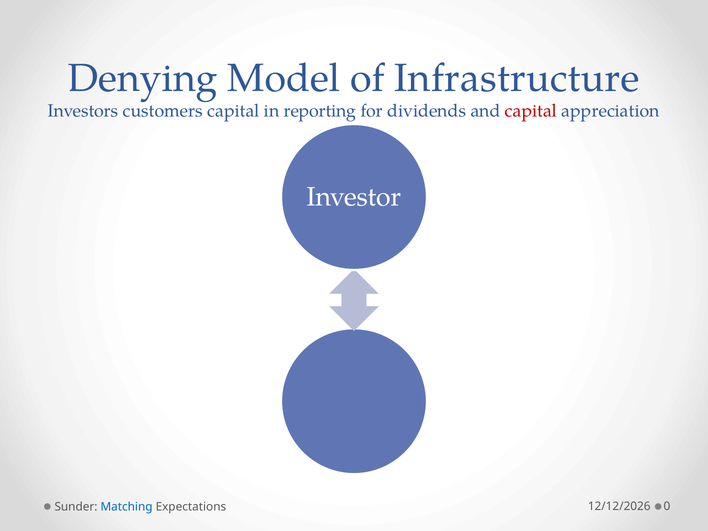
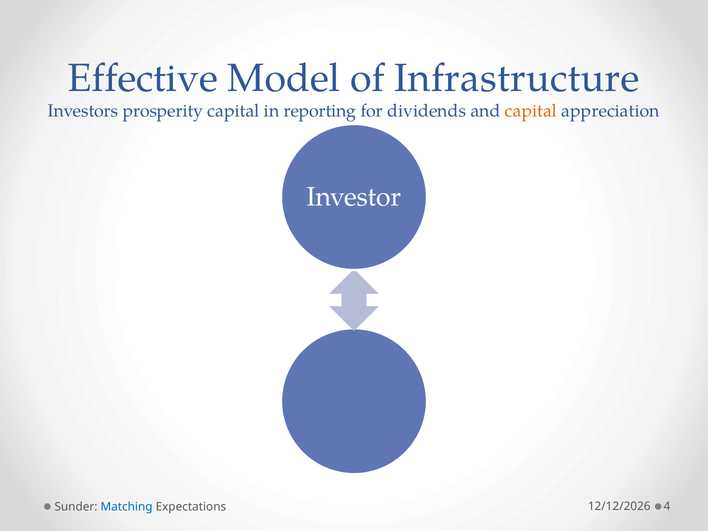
Denying: Denying -> Effective
customers: customers -> prosperity
capital at (531, 111) colour: red -> orange
0: 0 -> 4
